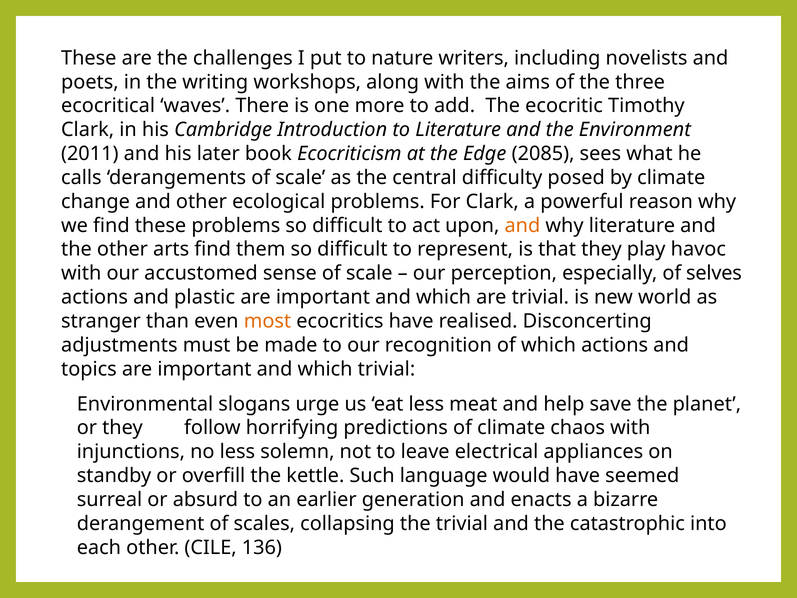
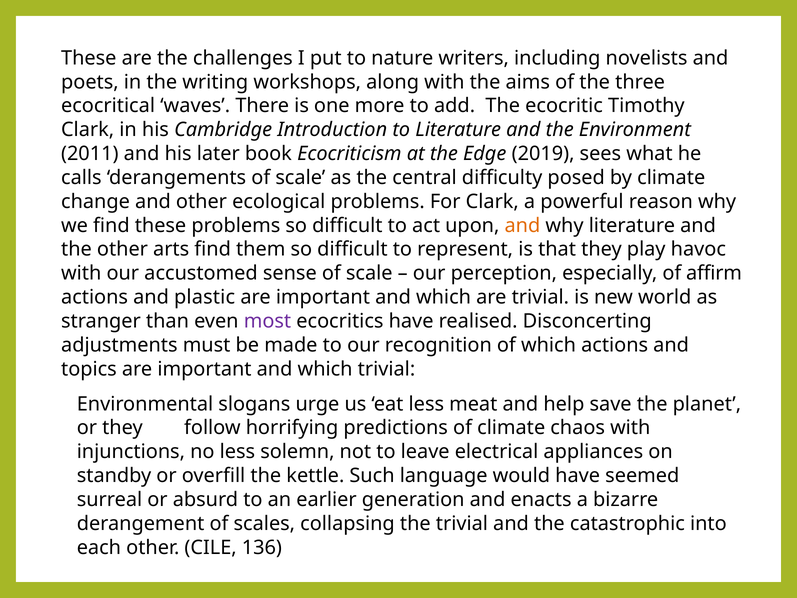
2085: 2085 -> 2019
selves: selves -> affirm
most colour: orange -> purple
